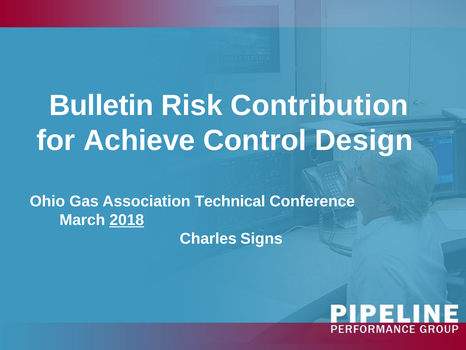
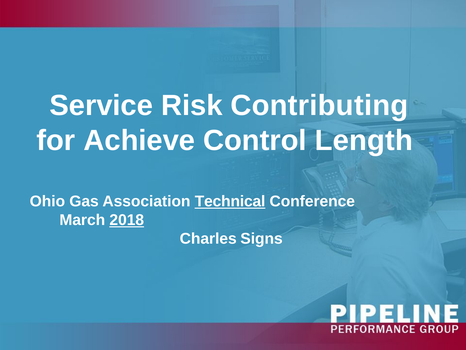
Bulletin: Bulletin -> Service
Contribution: Contribution -> Contributing
Design: Design -> Length
Technical underline: none -> present
